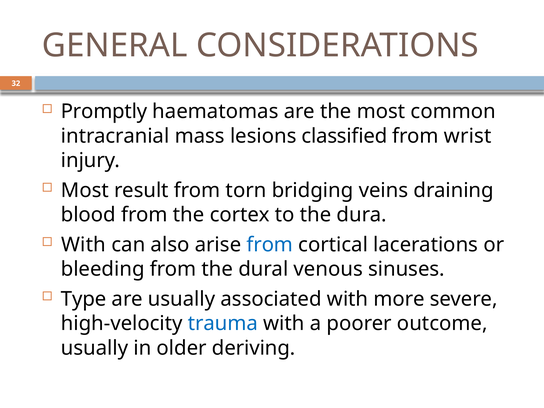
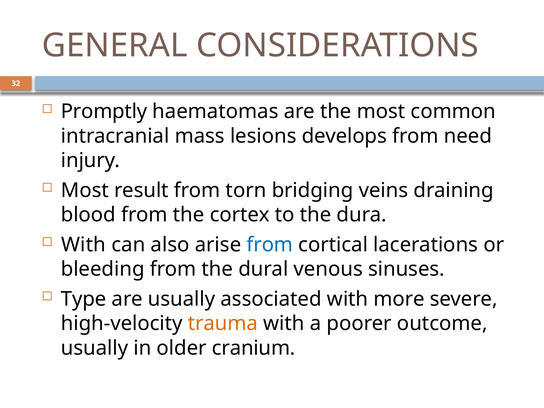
classified: classified -> develops
wrist: wrist -> need
trauma colour: blue -> orange
deriving: deriving -> cranium
